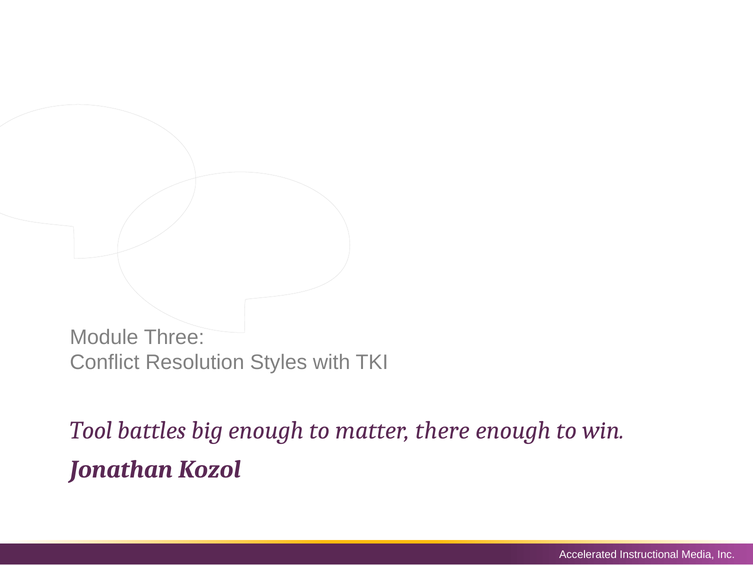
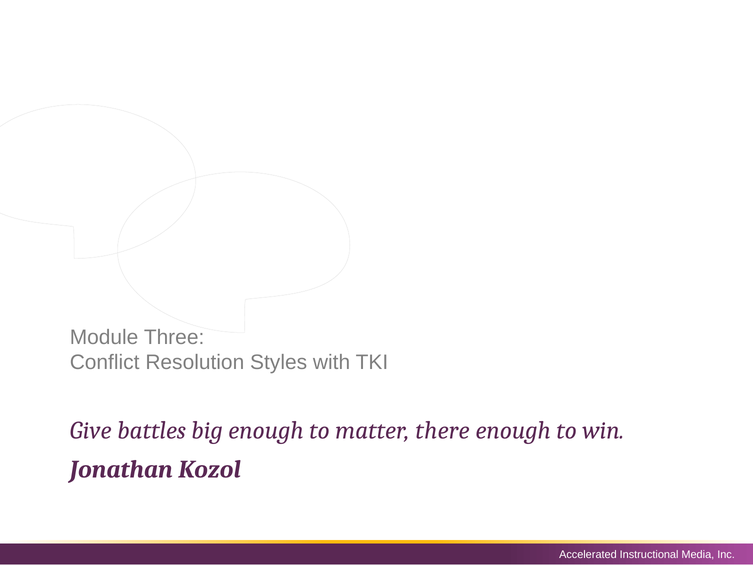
Tool: Tool -> Give
